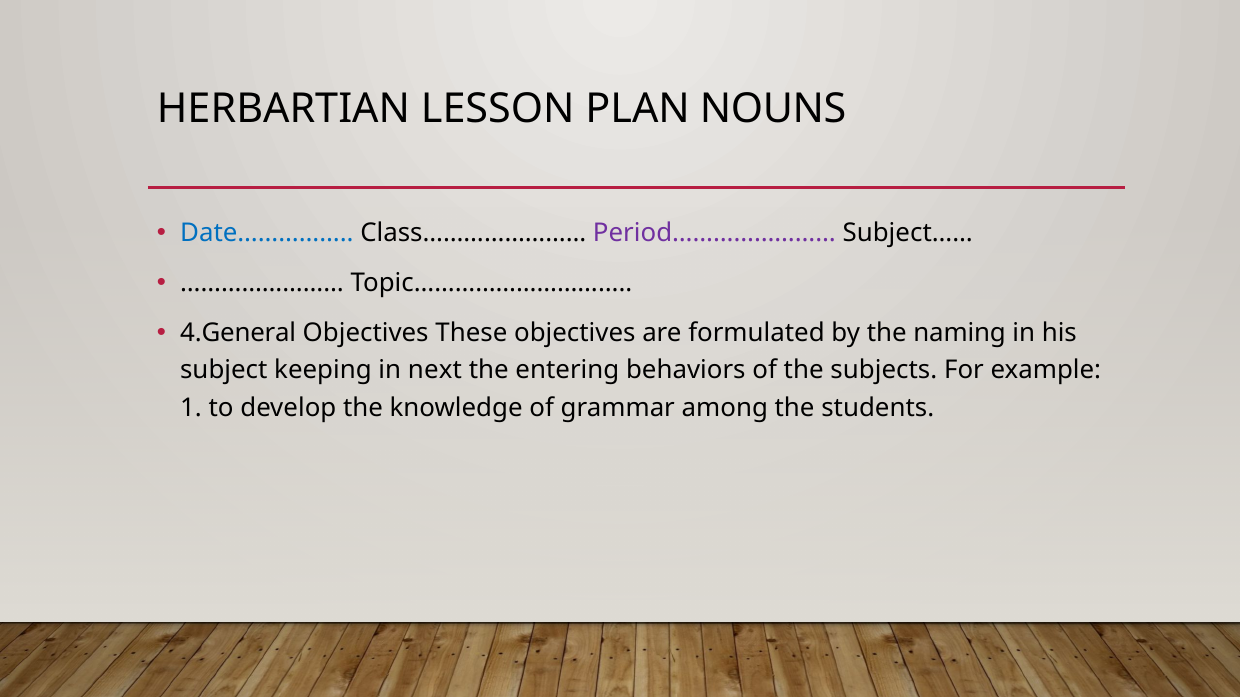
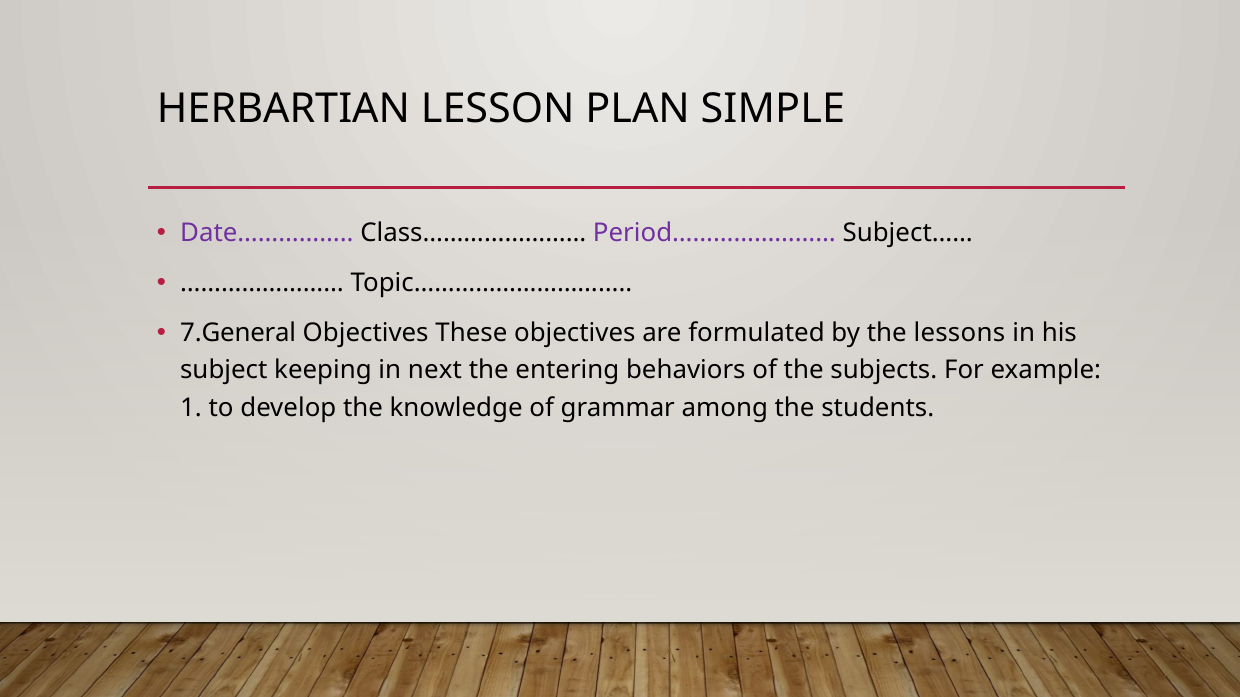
NOUNS: NOUNS -> SIMPLE
Date…………… colour: blue -> purple
4.General: 4.General -> 7.General
naming: naming -> lessons
